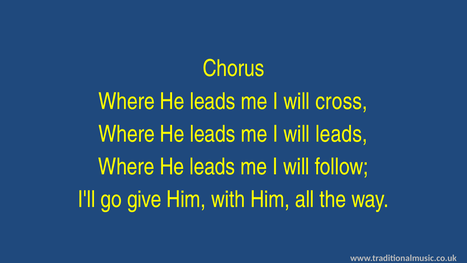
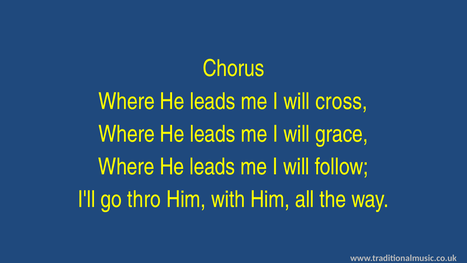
will leads: leads -> grace
give: give -> thro
